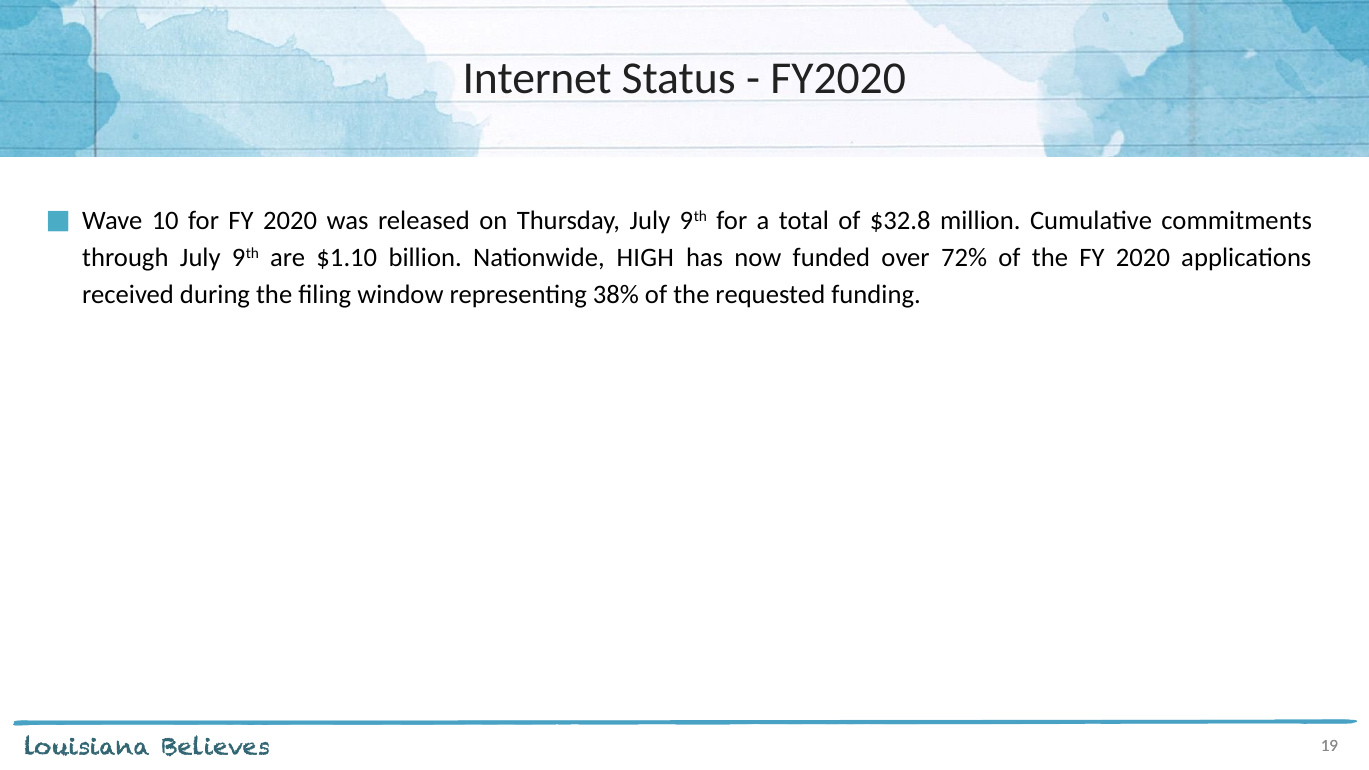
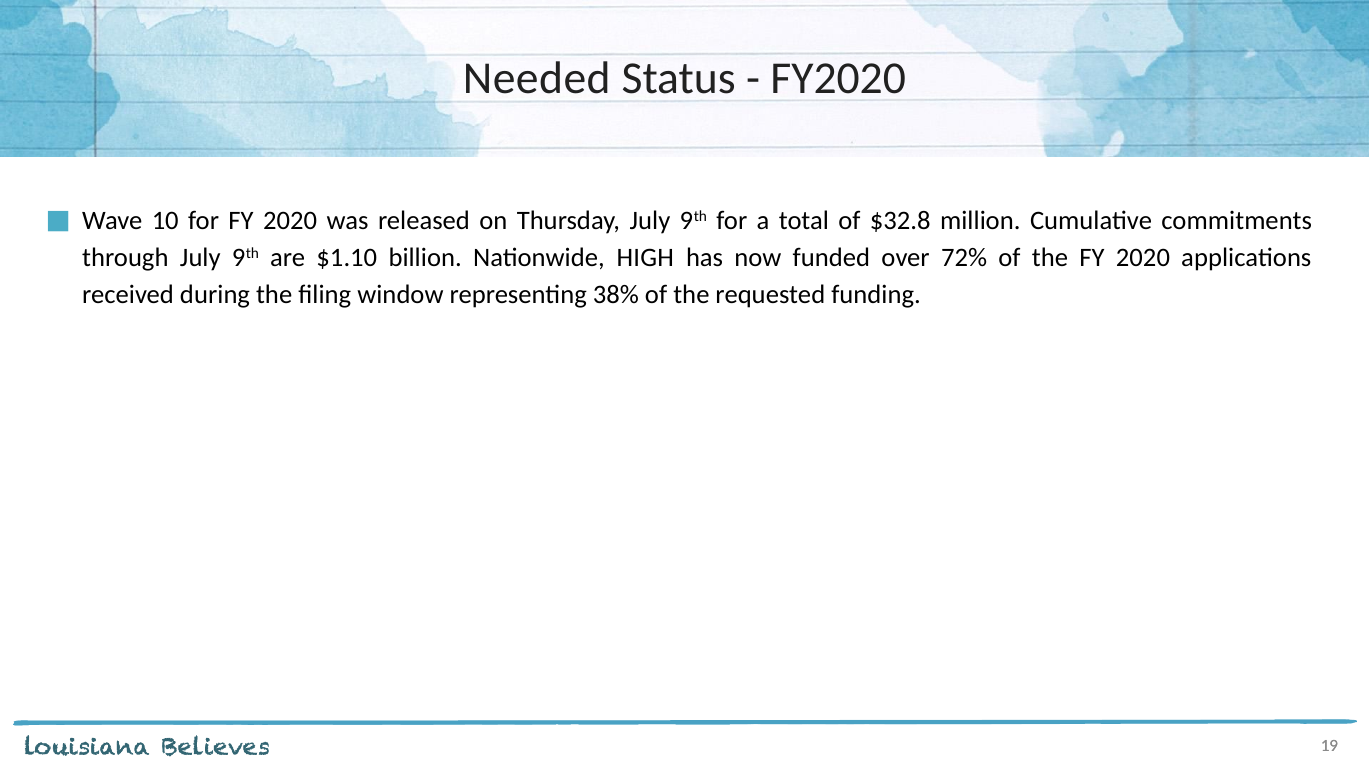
Internet: Internet -> Needed
